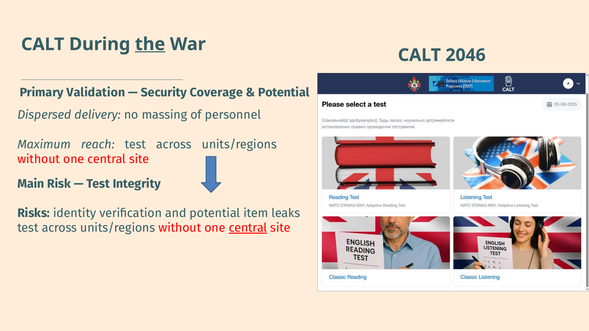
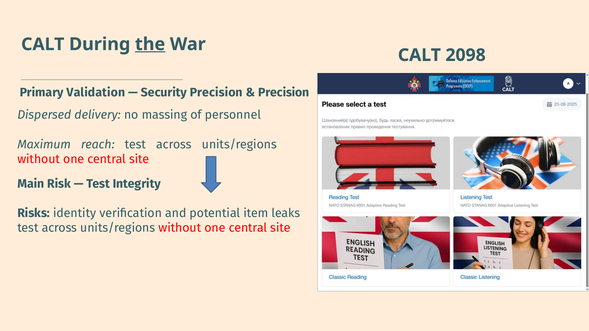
2046: 2046 -> 2098
Security Coverage: Coverage -> Precision
Potential at (284, 93): Potential -> Precision
central at (248, 228) underline: present -> none
